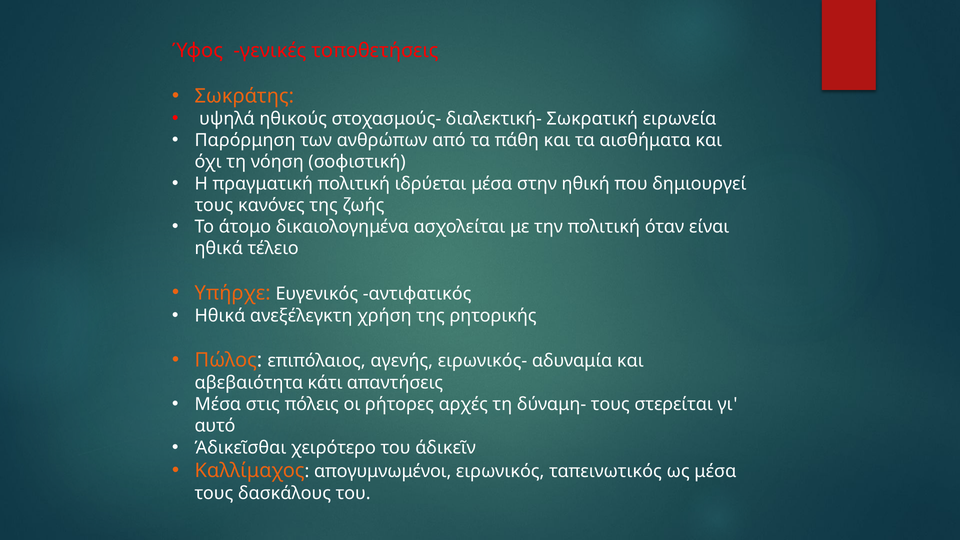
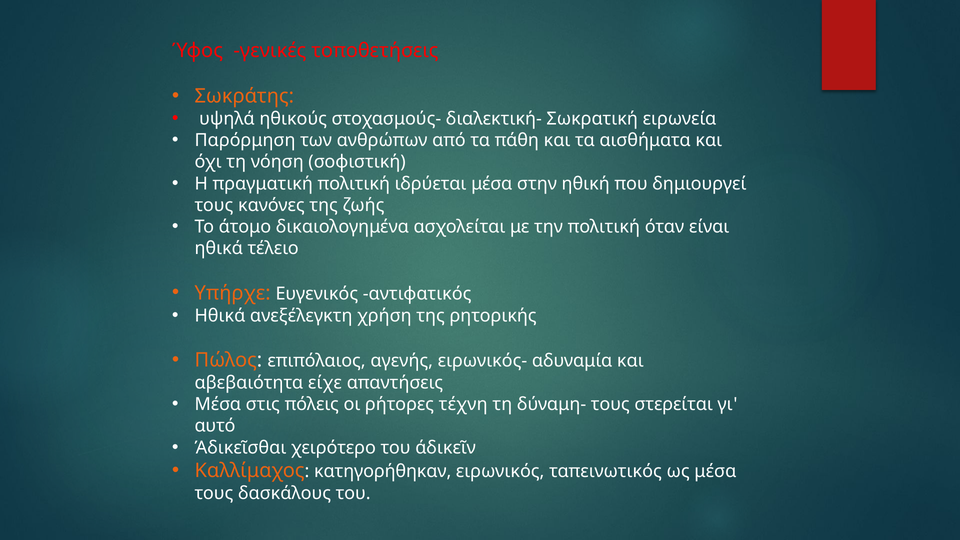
κάτι: κάτι -> είχε
αρχές: αρχές -> τέχνη
απογυμνωμένοι: απογυμνωμένοι -> κατηγορήθηκαν
